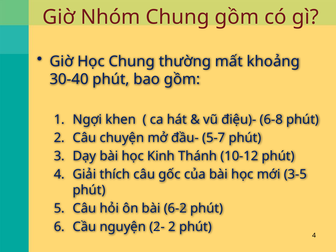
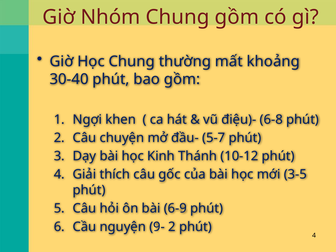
6-2: 6-2 -> 6-9
2-: 2- -> 9-
